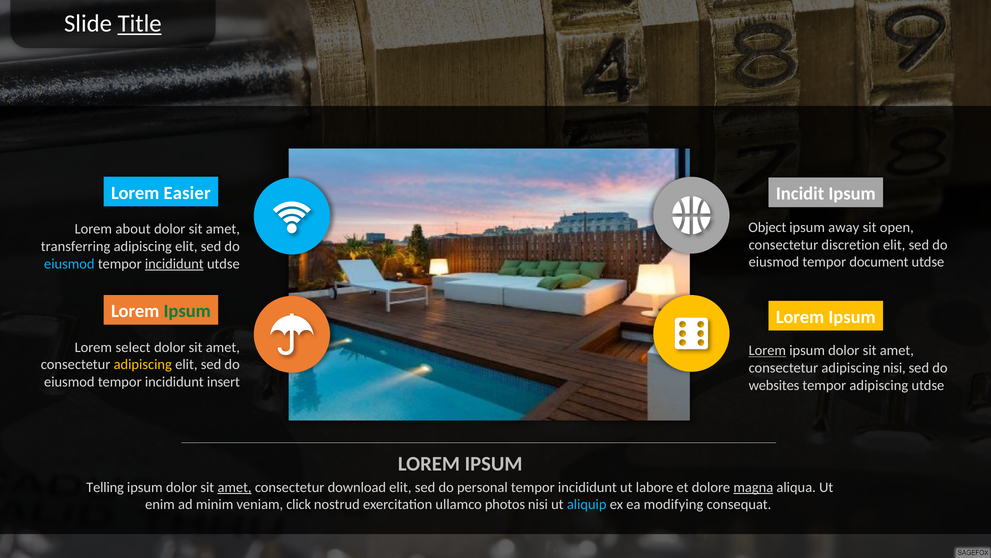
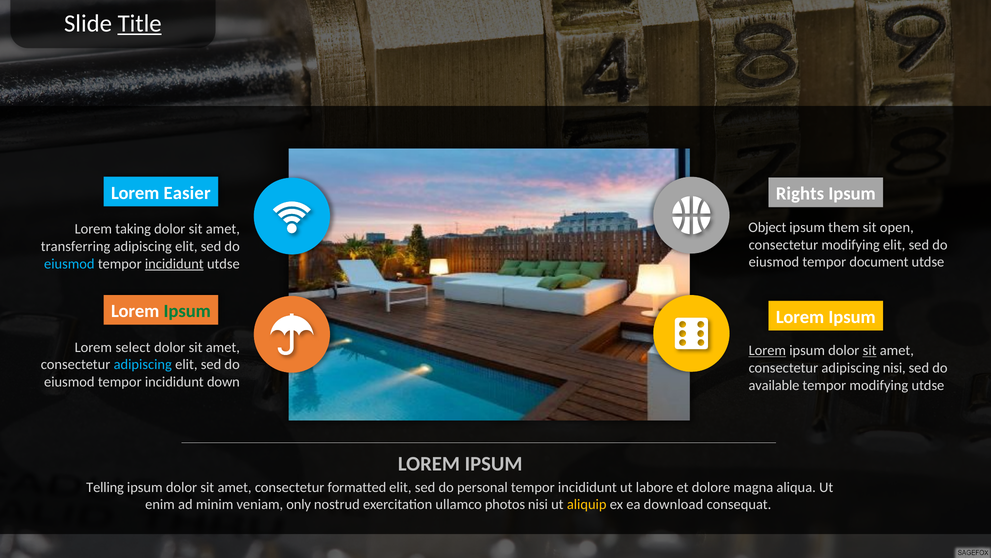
Incidit: Incidit -> Rights
away: away -> them
about: about -> taking
consectetur discretion: discretion -> modifying
sit at (870, 350) underline: none -> present
adipiscing at (143, 364) colour: yellow -> light blue
insert: insert -> down
websites: websites -> available
tempor adipiscing: adipiscing -> modifying
amet at (235, 487) underline: present -> none
download: download -> formatted
magna underline: present -> none
click: click -> only
aliquip colour: light blue -> yellow
modifying: modifying -> download
